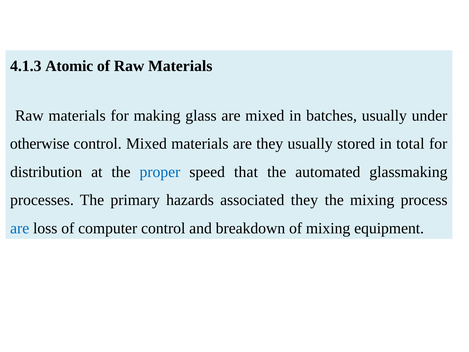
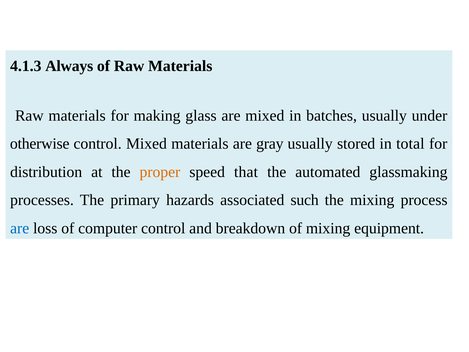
Atomic: Atomic -> Always
are they: they -> gray
proper colour: blue -> orange
associated they: they -> such
